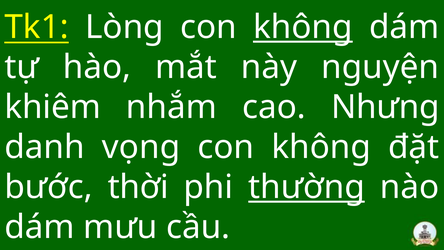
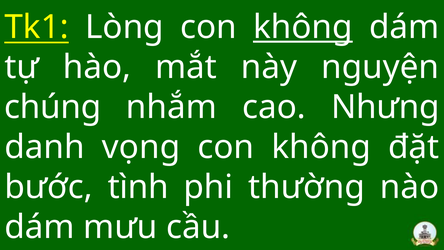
khiêm: khiêm -> chúng
thời: thời -> tình
thường underline: present -> none
